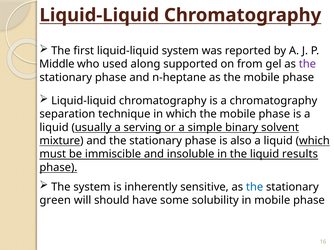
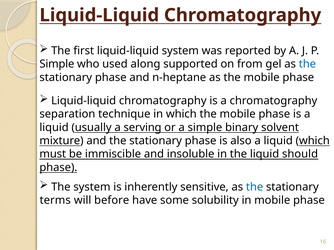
Middle at (57, 64): Middle -> Simple
the at (307, 64) colour: purple -> blue
results: results -> should
green: green -> terms
should: should -> before
